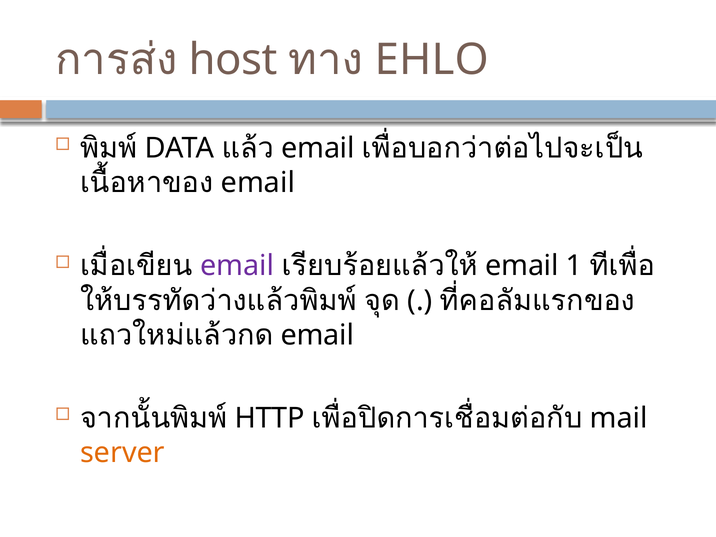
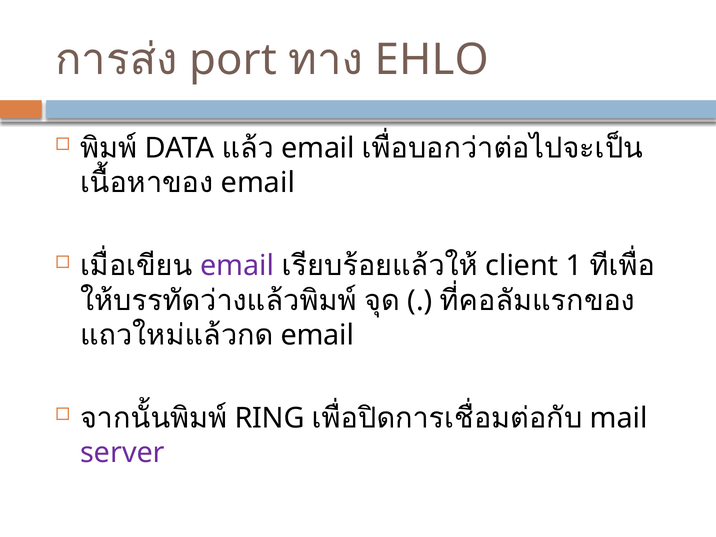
host: host -> port
email at (522, 266): email -> client
HTTP: HTTP -> RING
server colour: orange -> purple
